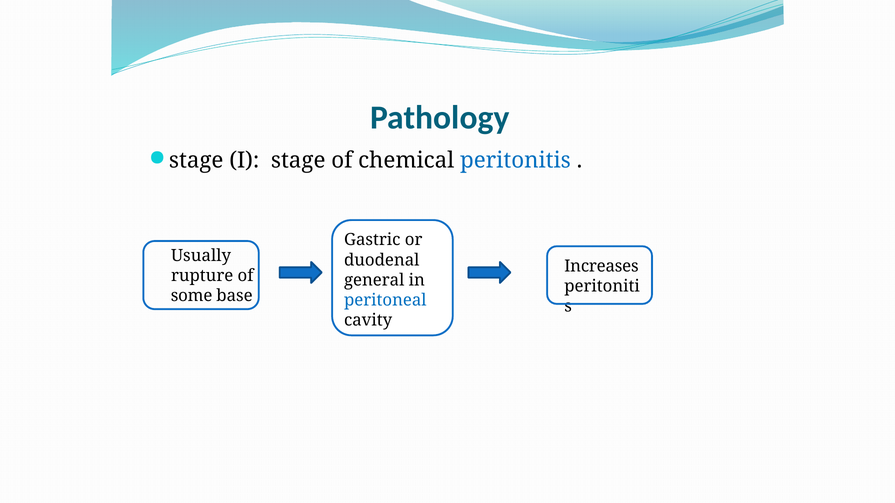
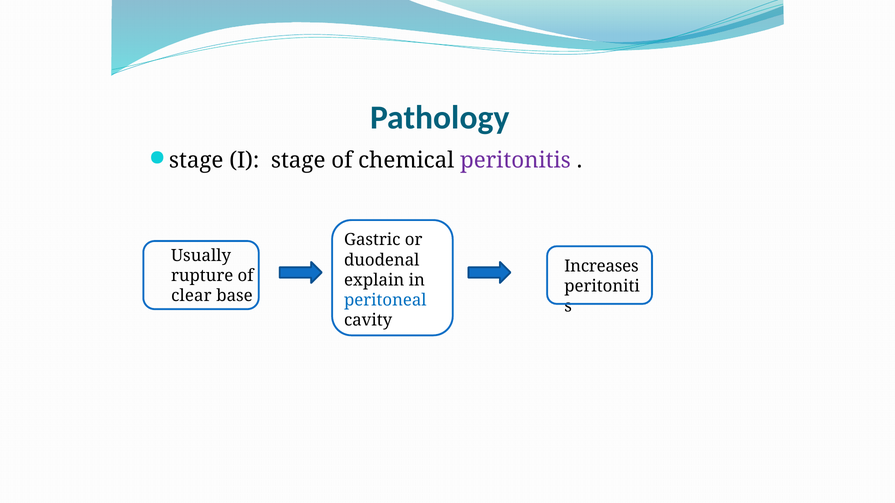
peritonitis colour: blue -> purple
general: general -> explain
some: some -> clear
